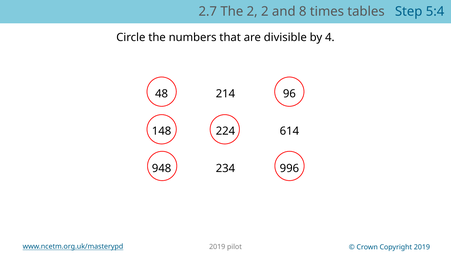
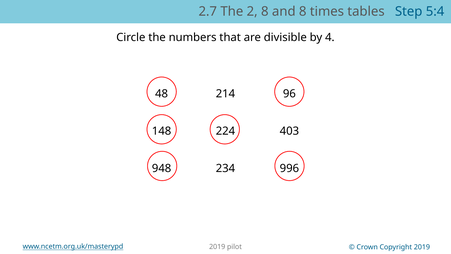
2 2: 2 -> 8
614: 614 -> 403
